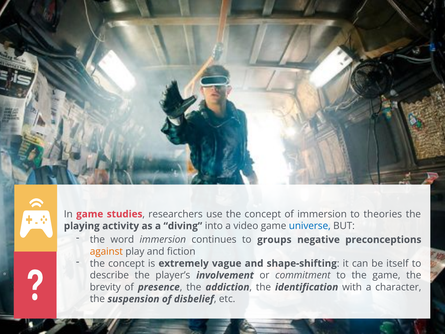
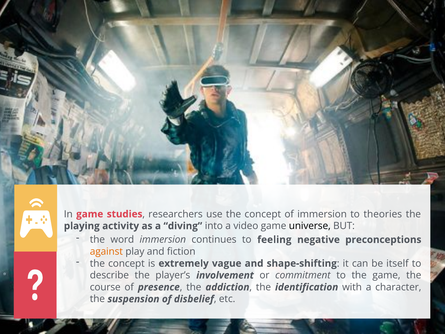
universe colour: blue -> black
groups: groups -> feeling
brevity: brevity -> course
